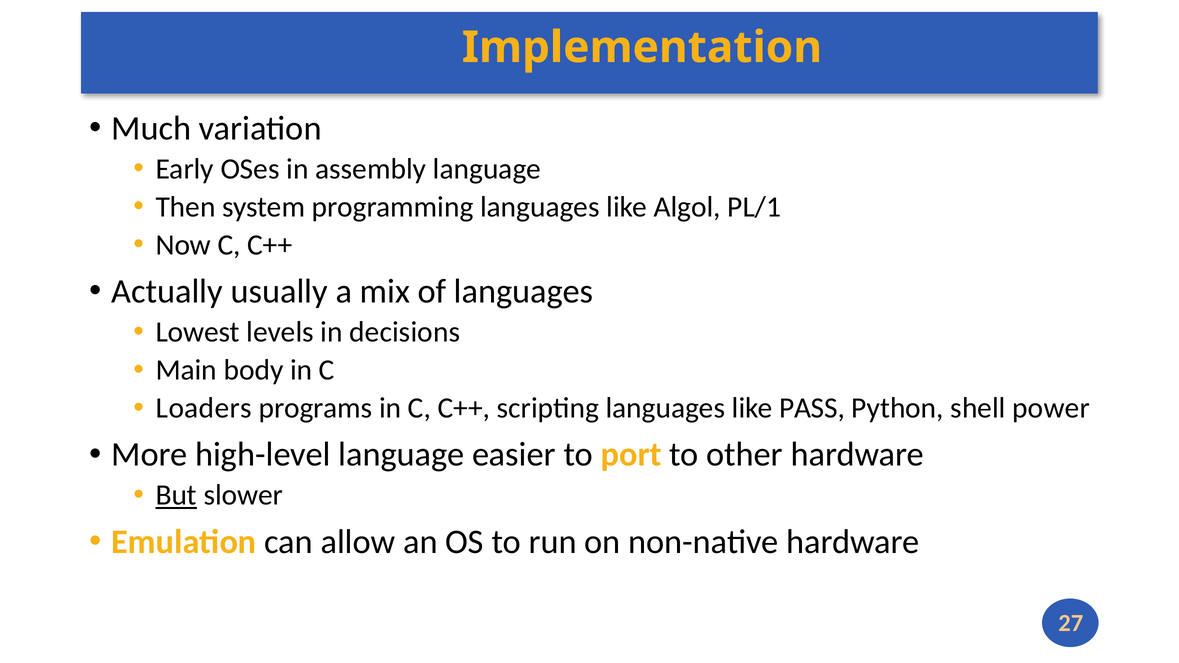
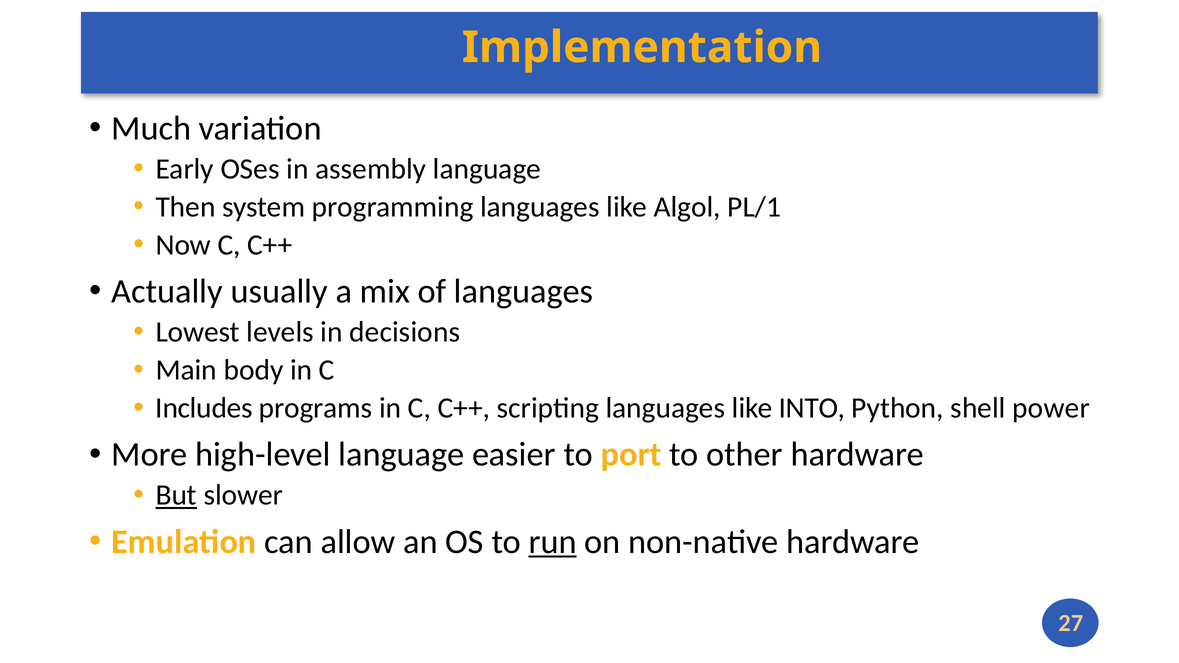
Loaders: Loaders -> Includes
PASS: PASS -> INTO
run underline: none -> present
